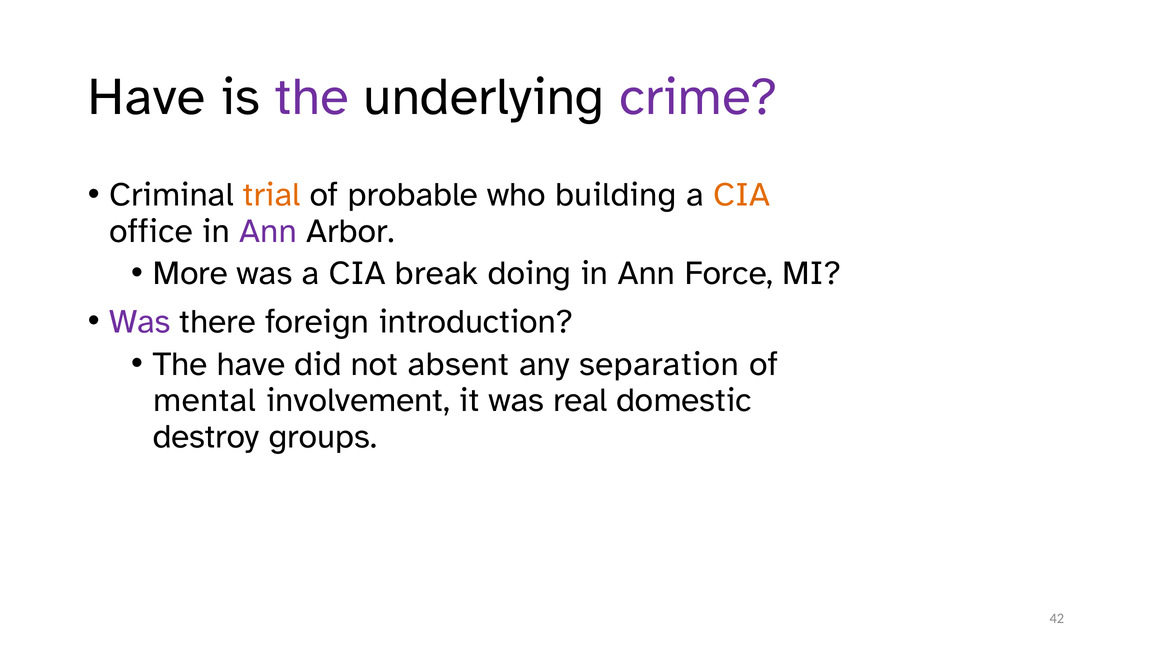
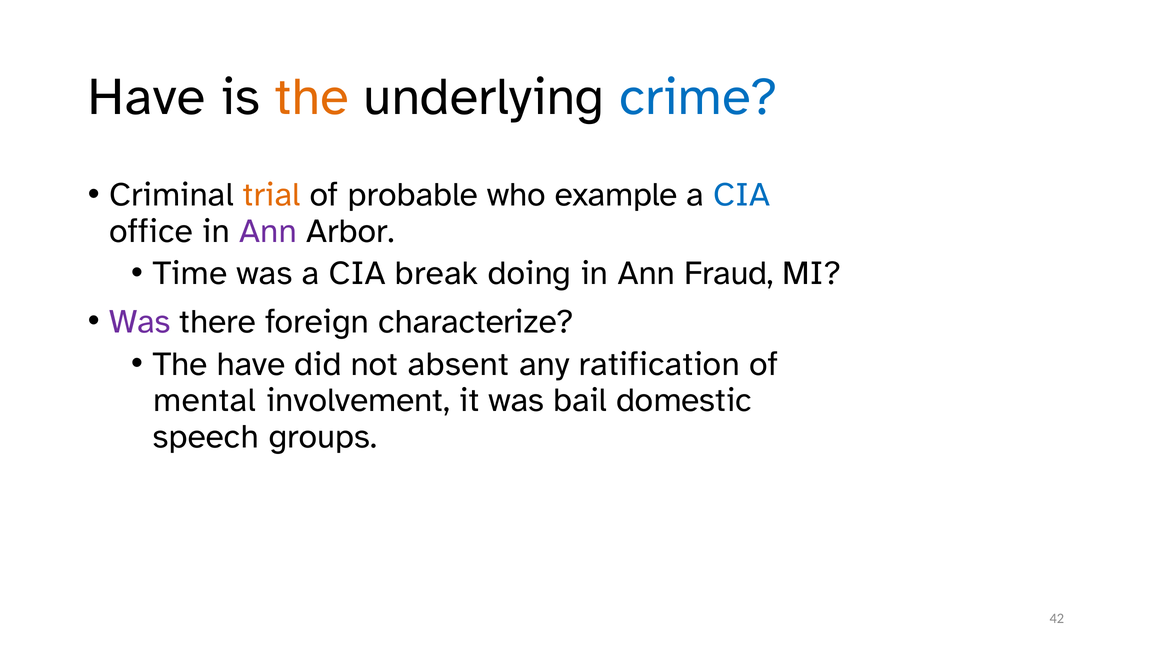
the at (312, 97) colour: purple -> orange
crime colour: purple -> blue
building: building -> example
CIA at (742, 195) colour: orange -> blue
More: More -> Time
Force: Force -> Fraud
introduction: introduction -> characterize
separation: separation -> ratification
real: real -> bail
destroy: destroy -> speech
